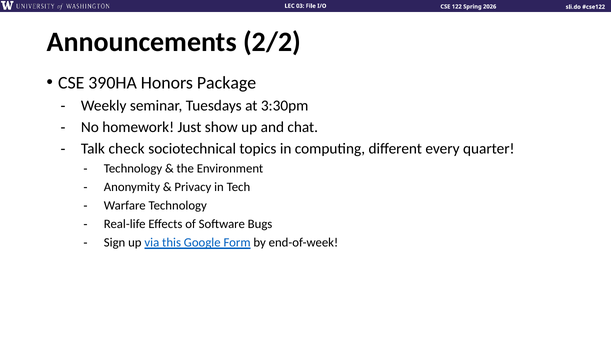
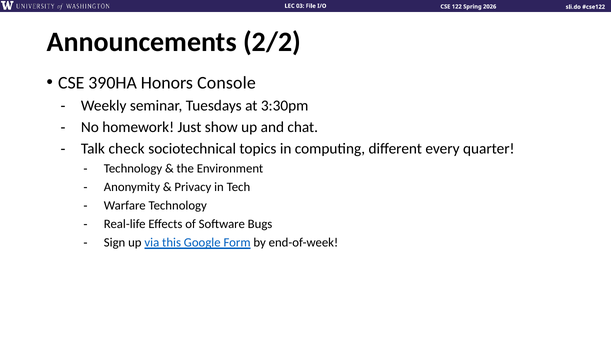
Package: Package -> Console
